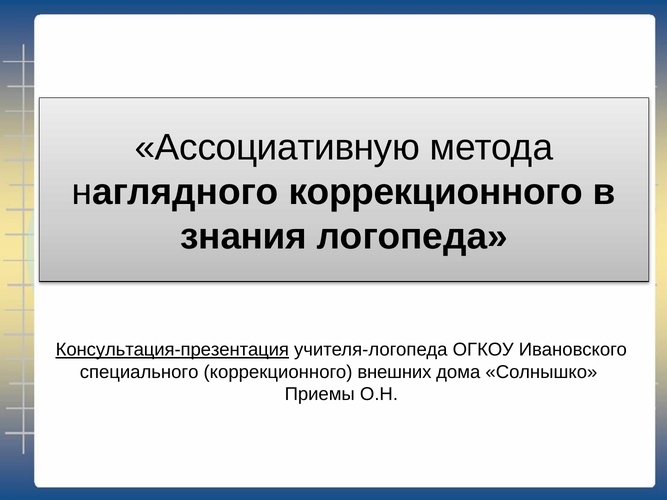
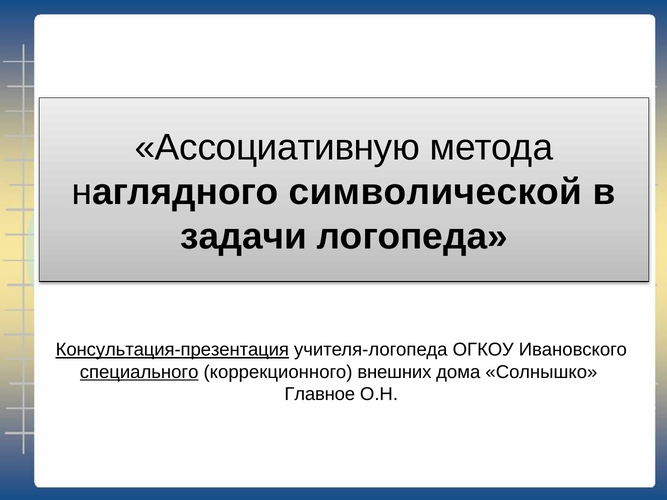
наглядного коррекционного: коррекционного -> символической
знания: знания -> задачи
специального underline: none -> present
Приемы: Приемы -> Главное
